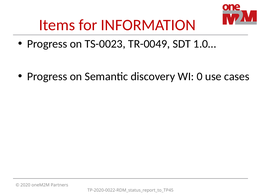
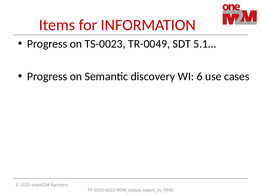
1.0…: 1.0… -> 5.1…
0: 0 -> 6
